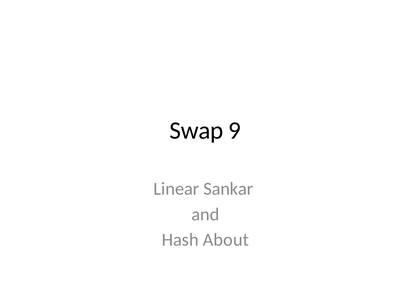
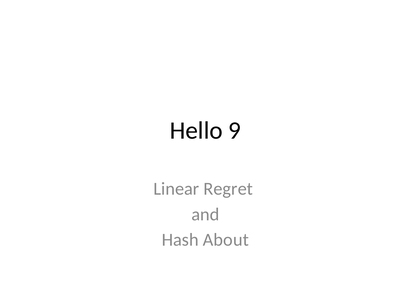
Swap: Swap -> Hello
Sankar: Sankar -> Regret
